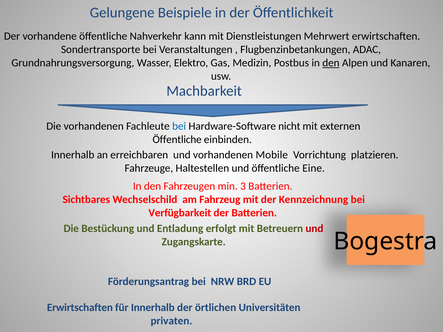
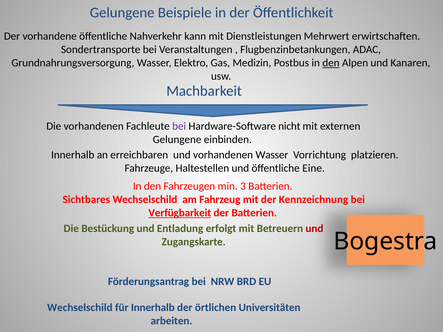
bei at (179, 126) colour: blue -> purple
Öffentliche at (177, 140): Öffentliche -> Gelungene
vorhandenen Mobile: Mobile -> Wasser
Verfügbarkeit underline: none -> present
Erwirtschaften at (80, 308): Erwirtschaften -> Wechselschild
privaten: privaten -> arbeiten
